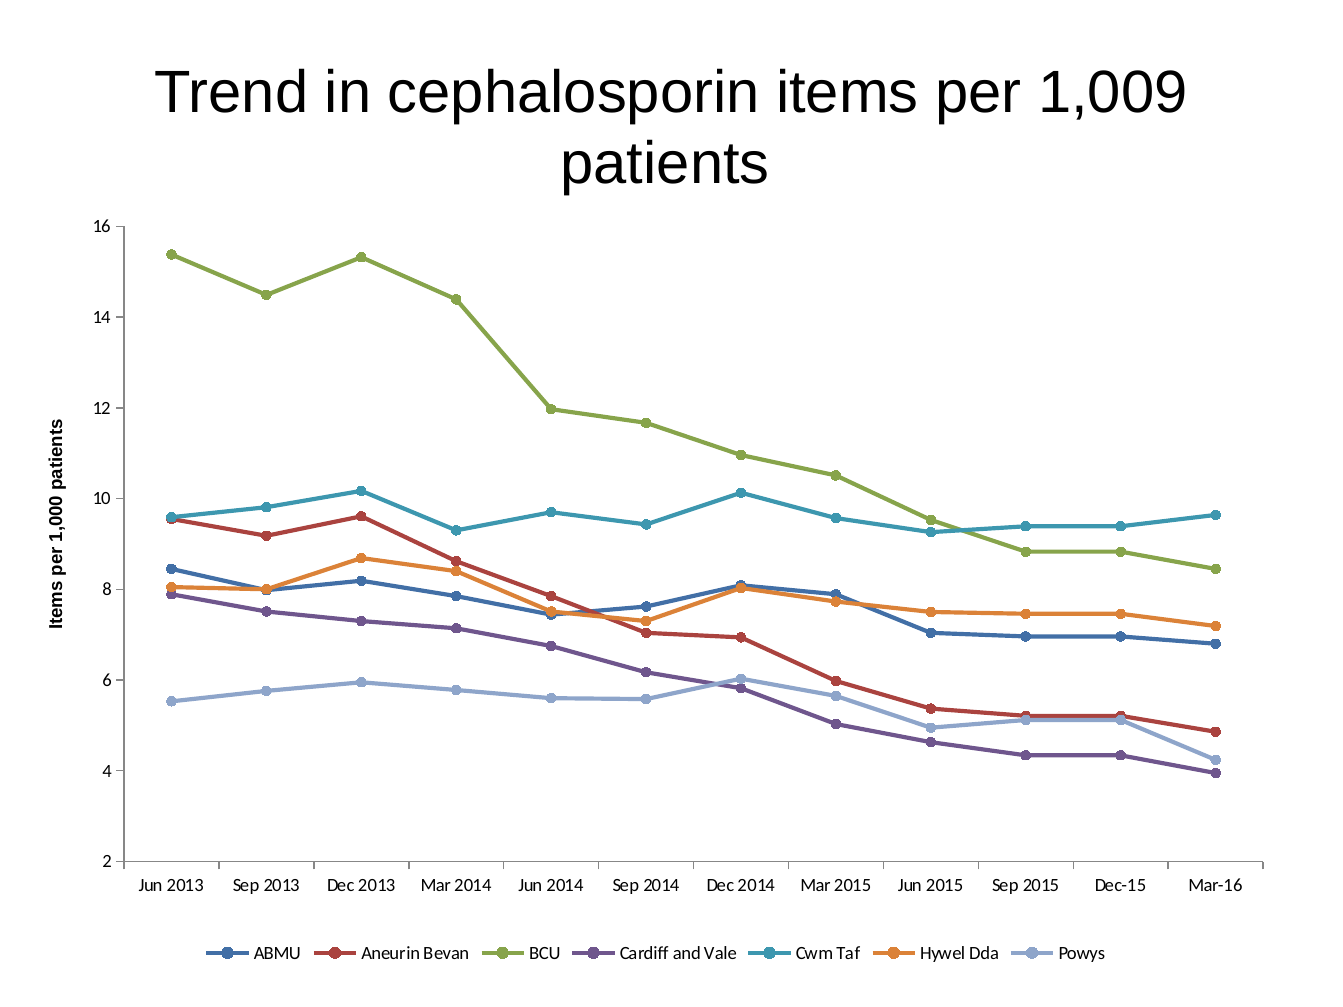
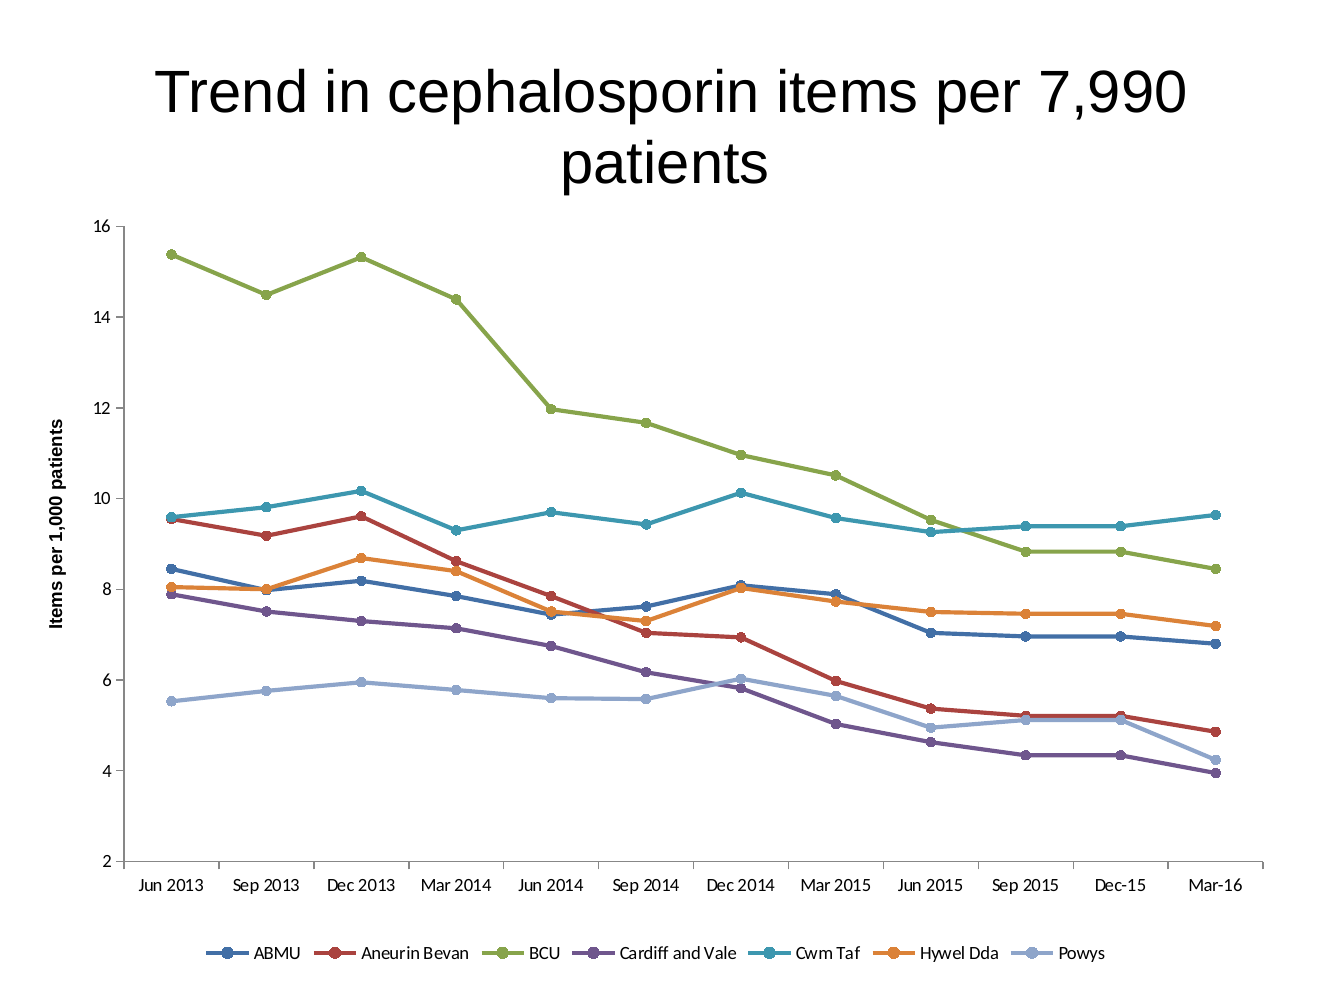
1,009: 1,009 -> 7,990
